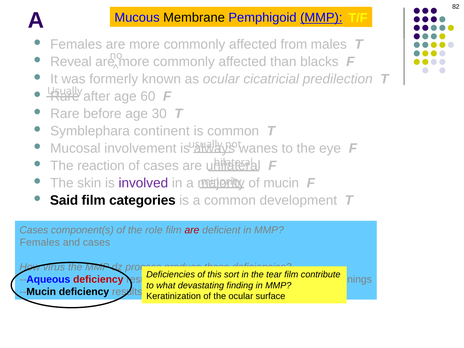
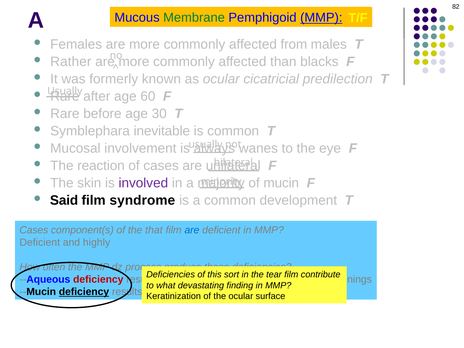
Membrane colour: black -> green
Reveal: Reveal -> Rather
continent: continent -> inevitable
categories: categories -> syndrome
role: role -> that
are at (192, 230) colour: red -> blue
Females at (40, 242): Females -> Deficient
and cases: cases -> highly
virus: virus -> often
deficiency at (84, 292) underline: none -> present
